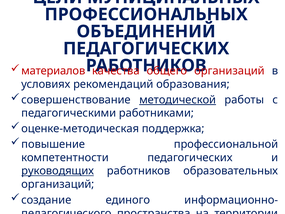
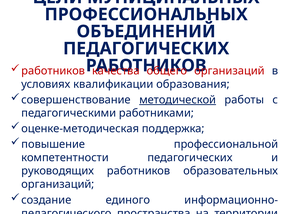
материалов at (53, 71): материалов -> работников
рекомендаций: рекомендаций -> квалификации
руководящих underline: present -> none
